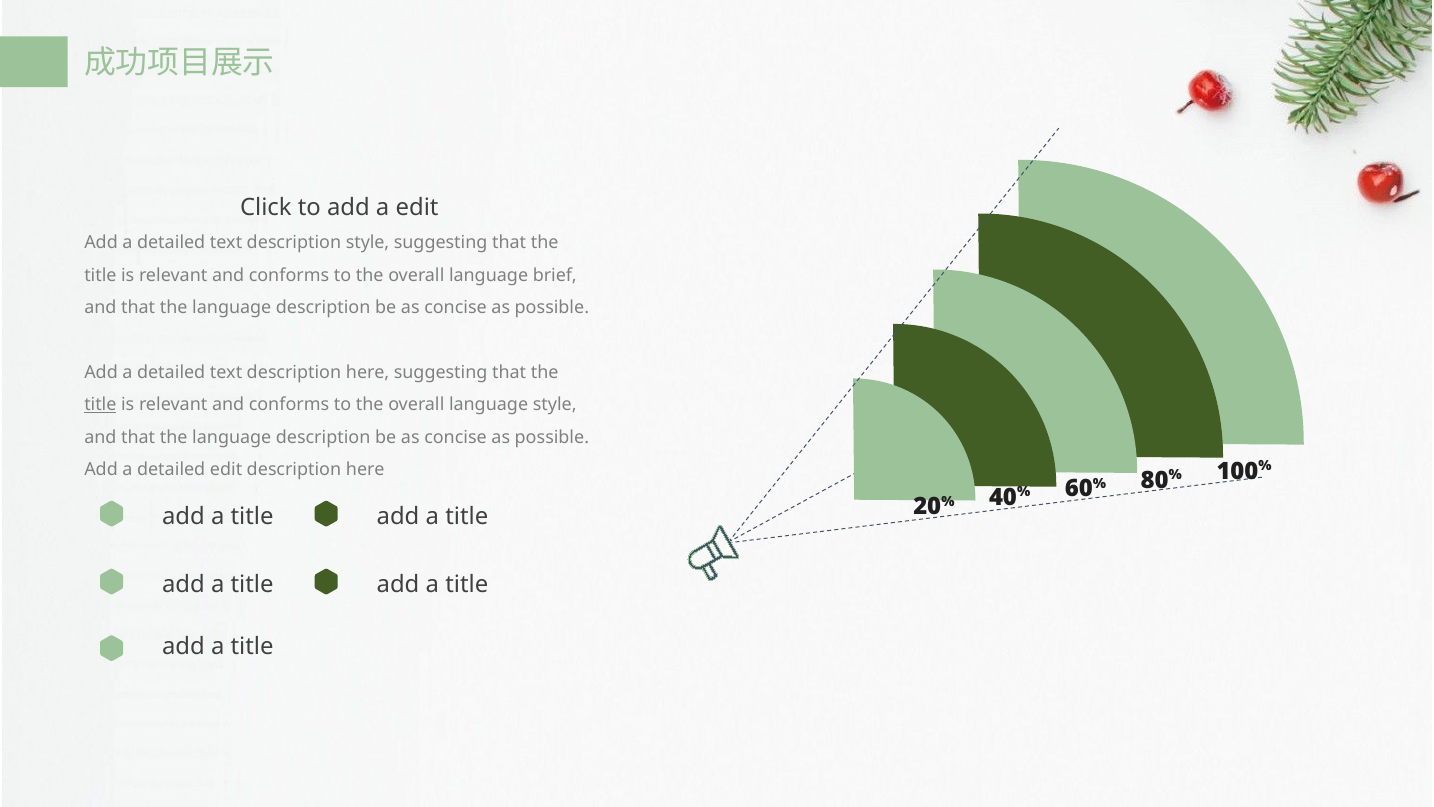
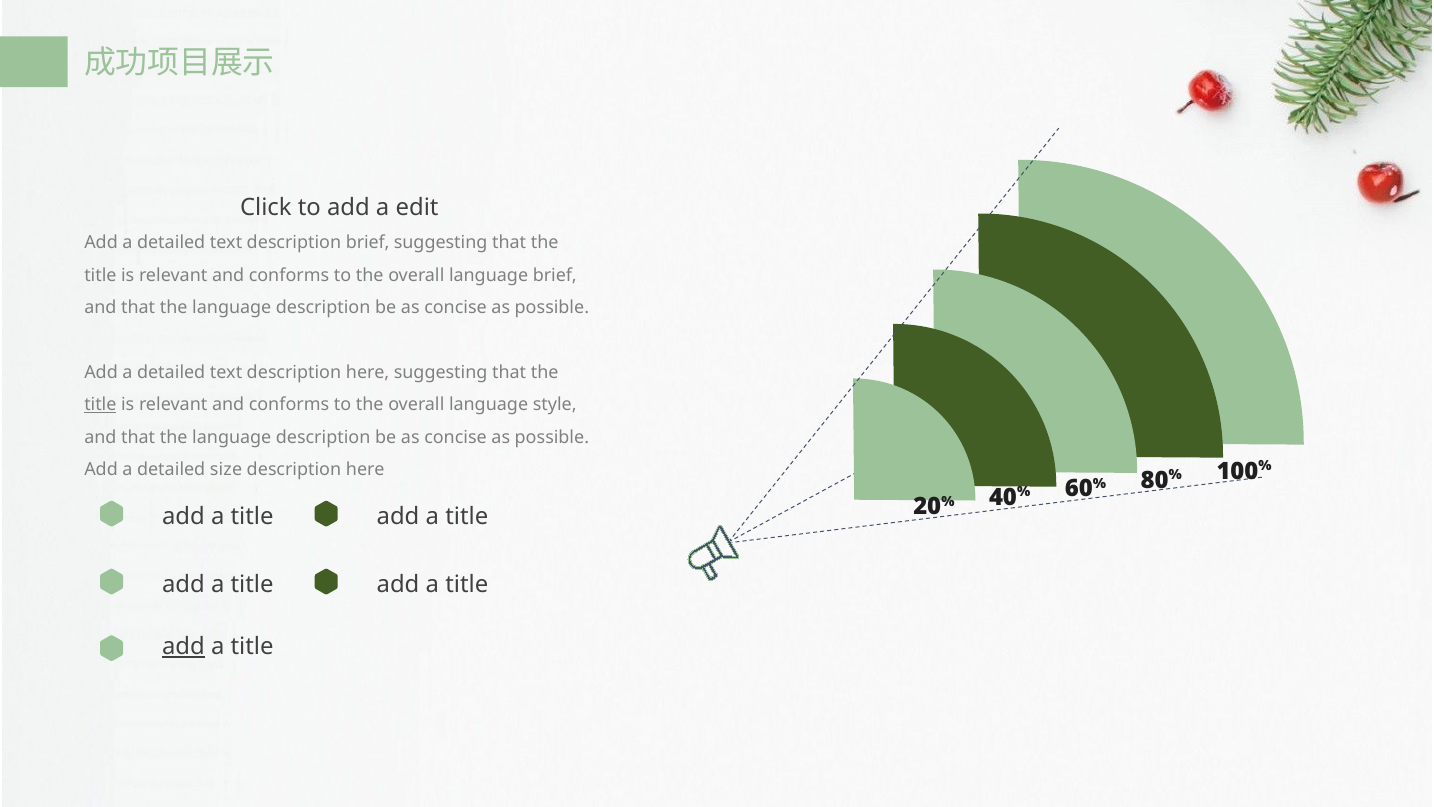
description style: style -> brief
detailed edit: edit -> size
add at (183, 647) underline: none -> present
